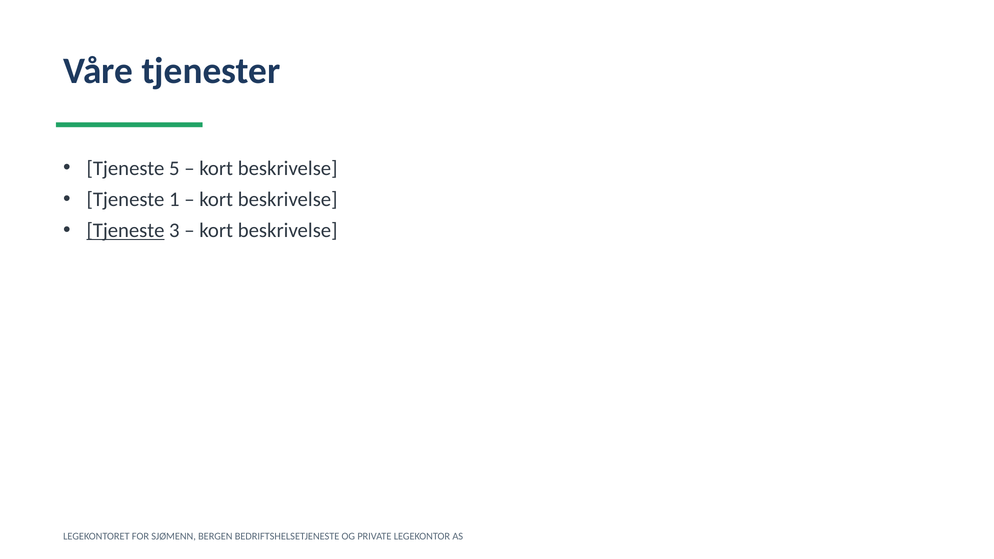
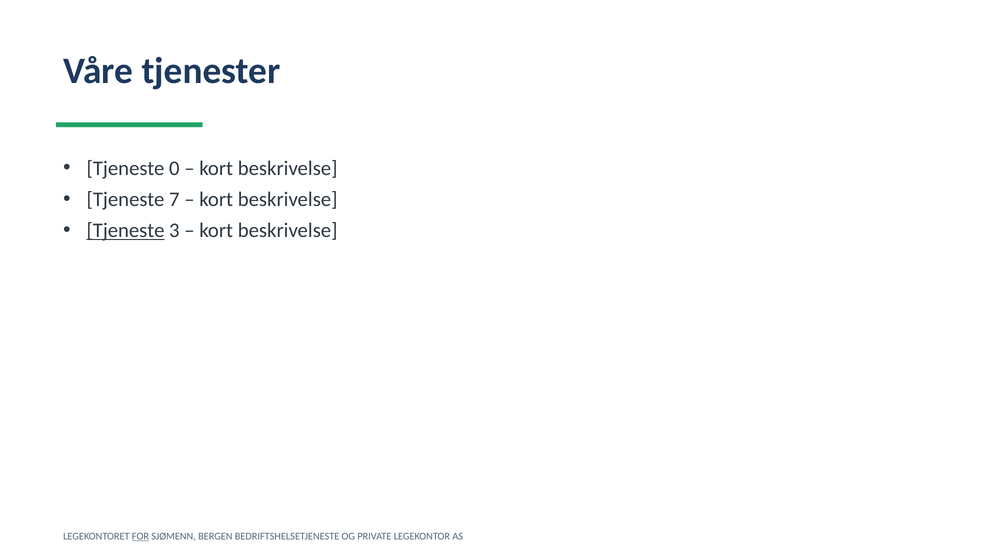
5: 5 -> 0
1: 1 -> 7
FOR underline: none -> present
